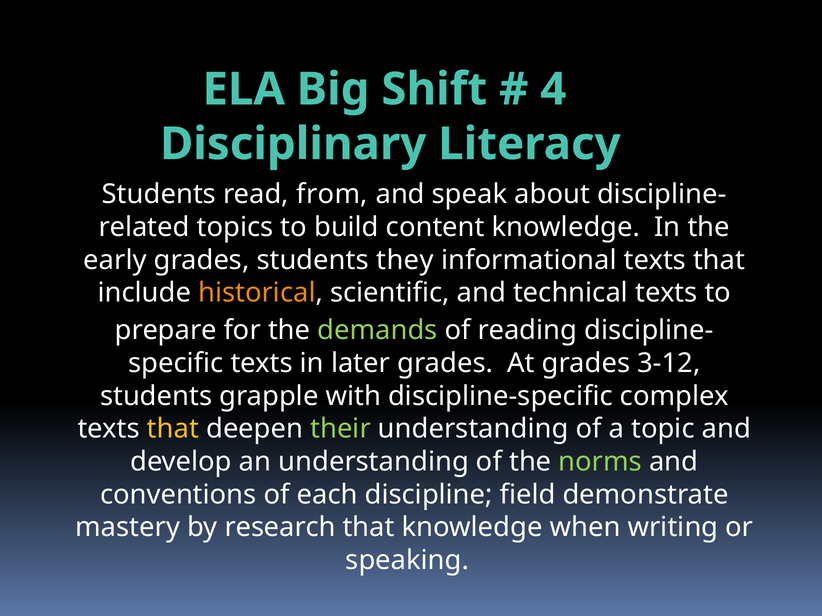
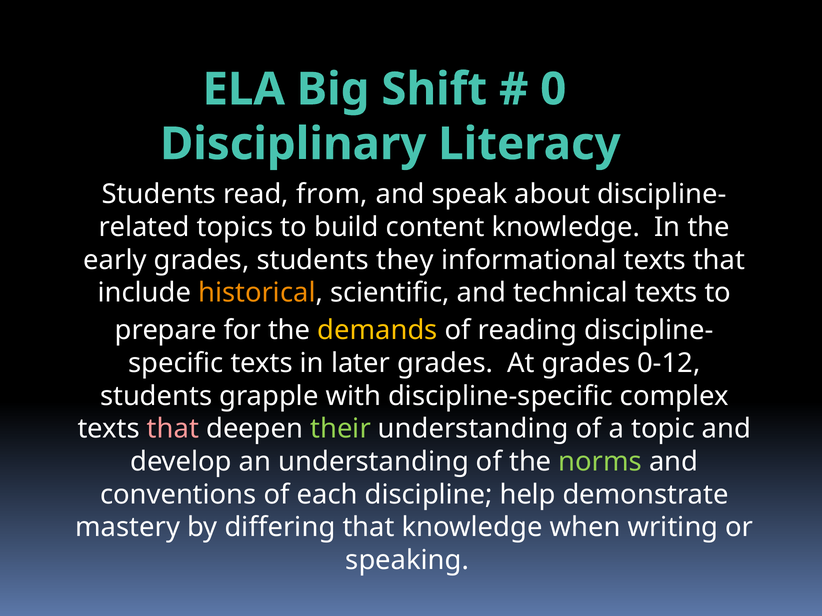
4: 4 -> 0
demands colour: light green -> yellow
3-12: 3-12 -> 0-12
that at (173, 429) colour: yellow -> pink
field: field -> help
research: research -> differing
